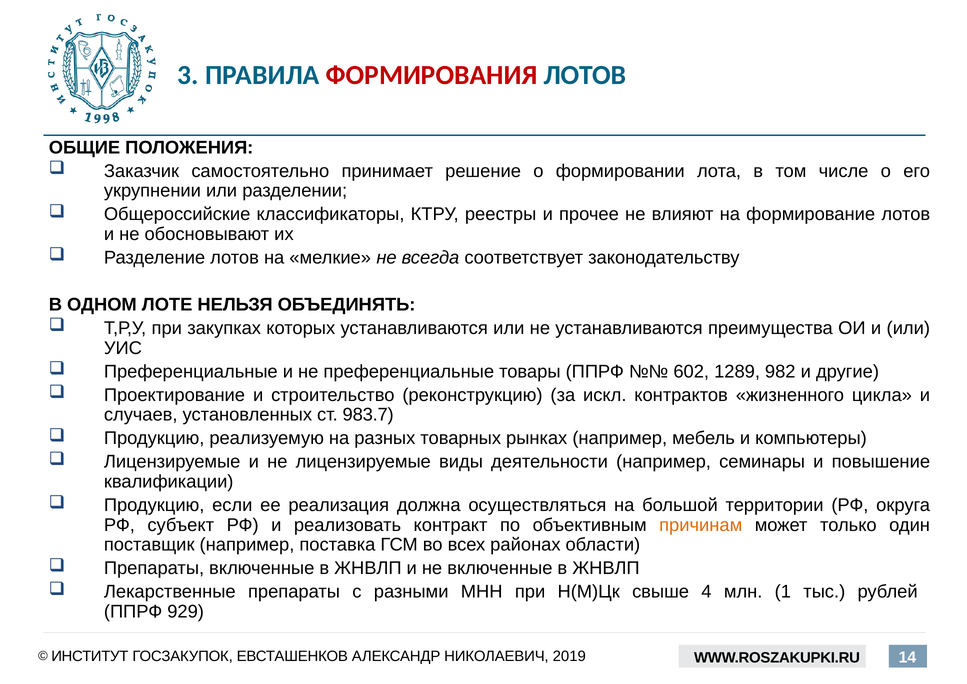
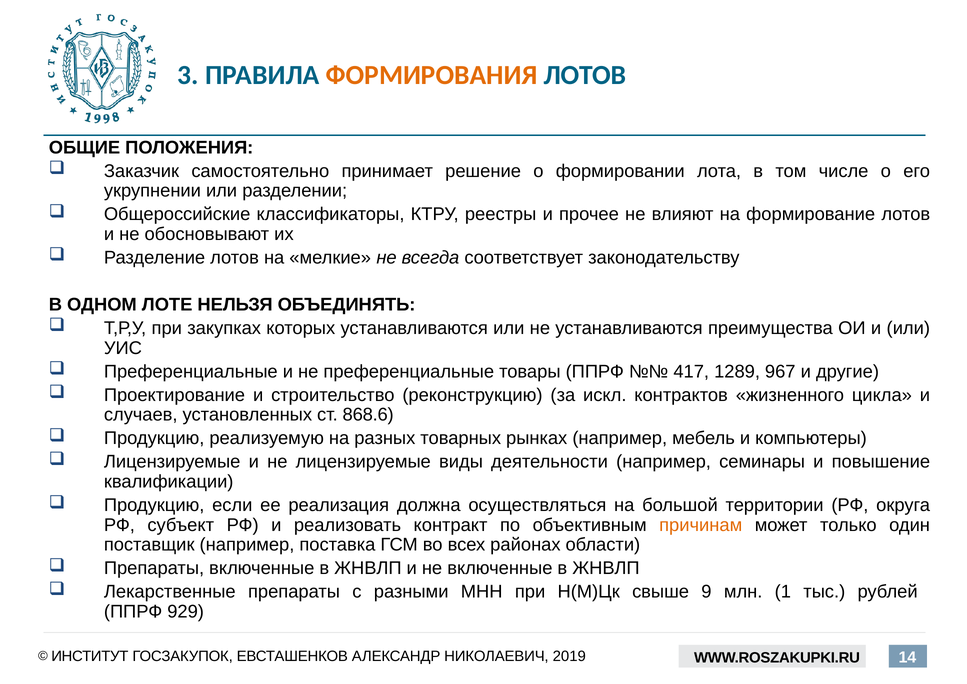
ФОРМИРОВАНИЯ colour: red -> orange
602: 602 -> 417
982: 982 -> 967
983.7: 983.7 -> 868.6
4: 4 -> 9
